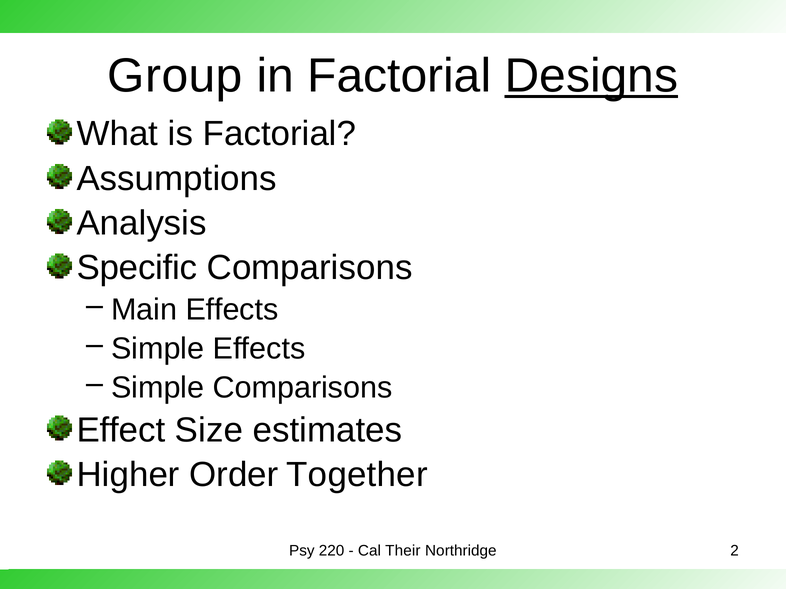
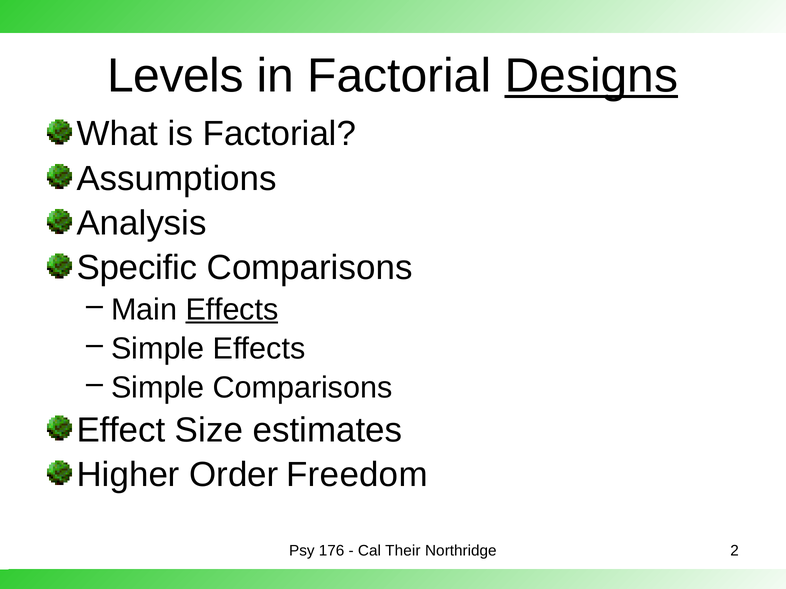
Group: Group -> Levels
Effects at (232, 310) underline: none -> present
Together: Together -> Freedom
220: 220 -> 176
